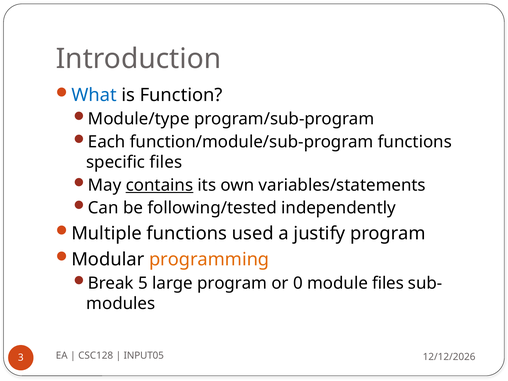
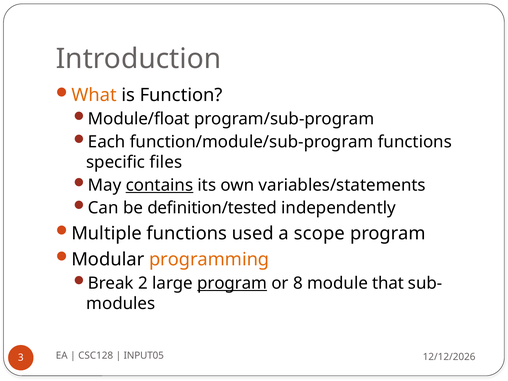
What colour: blue -> orange
Module/type: Module/type -> Module/float
following/tested: following/tested -> definition/tested
justify: justify -> scope
5: 5 -> 2
program at (232, 283) underline: none -> present
0: 0 -> 8
module files: files -> that
